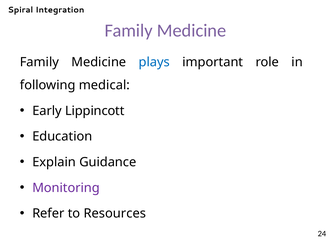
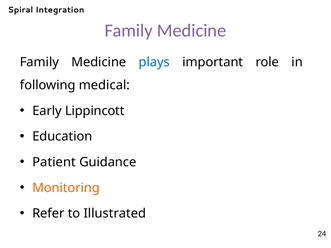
Explain: Explain -> Patient
Monitoring colour: purple -> orange
Resources: Resources -> Illustrated
